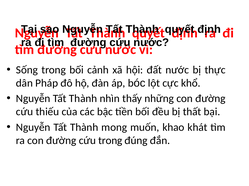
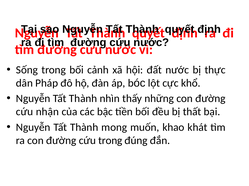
thiếu: thiếu -> nhận
